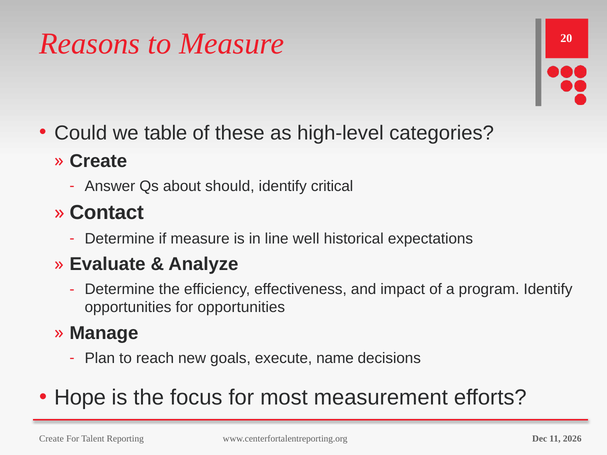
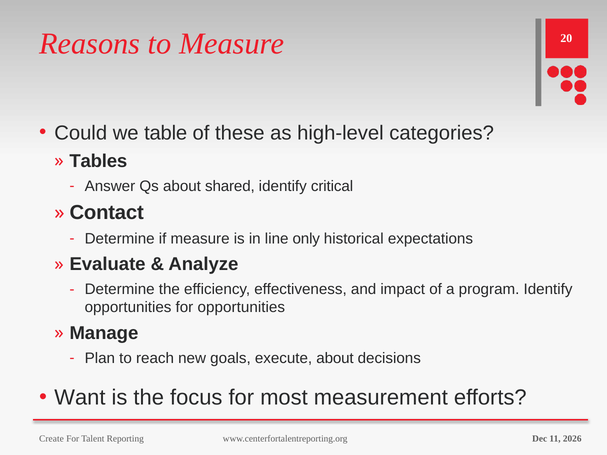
Create at (98, 161): Create -> Tables
should: should -> shared
well: well -> only
execute name: name -> about
Hope: Hope -> Want
